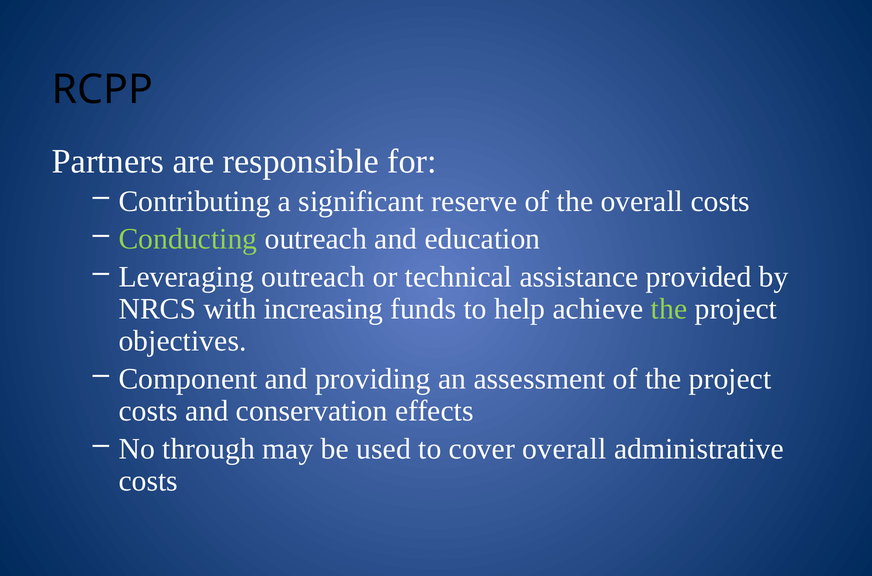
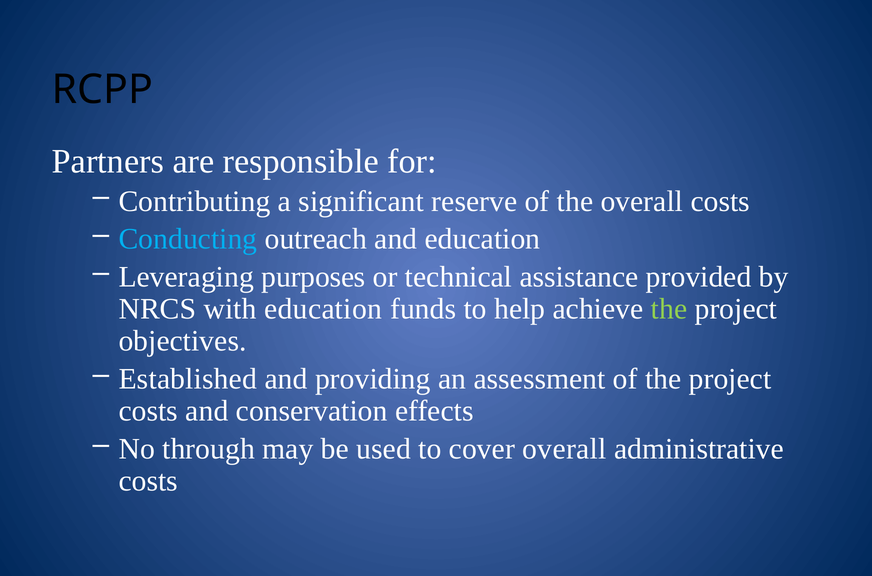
Conducting colour: light green -> light blue
Leveraging outreach: outreach -> purposes
with increasing: increasing -> education
Component: Component -> Established
